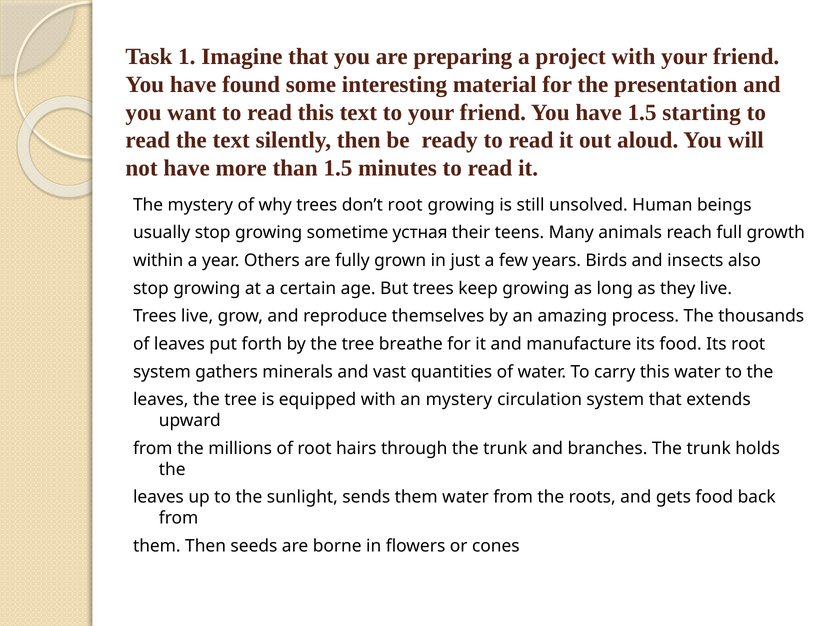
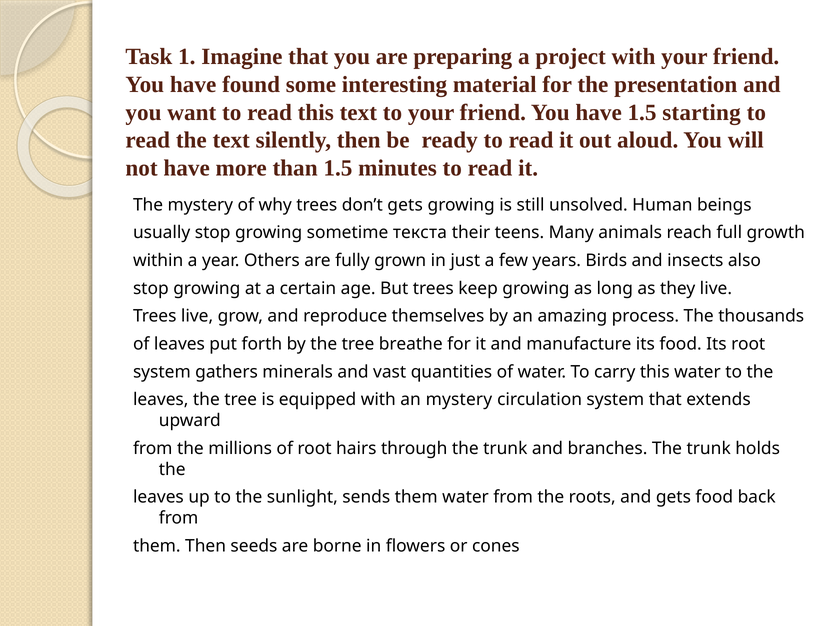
don’t root: root -> gets
устная: устная -> текста
